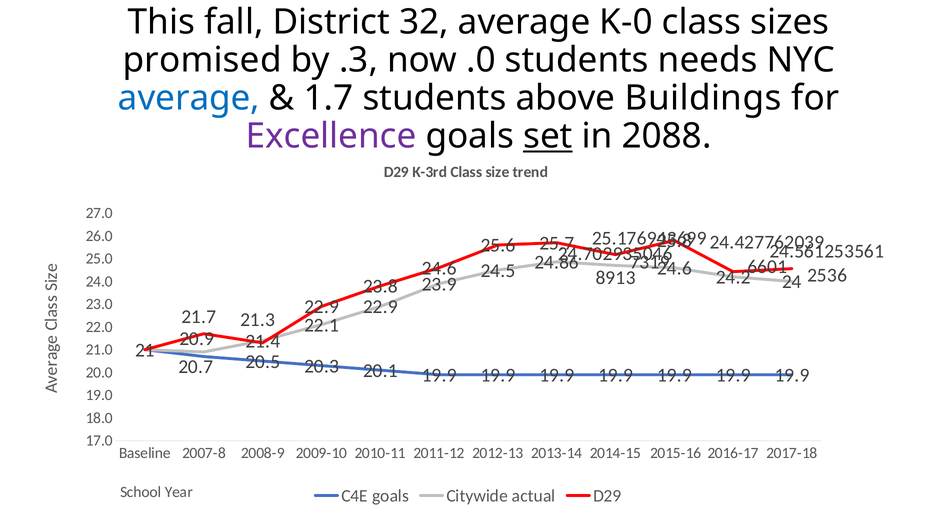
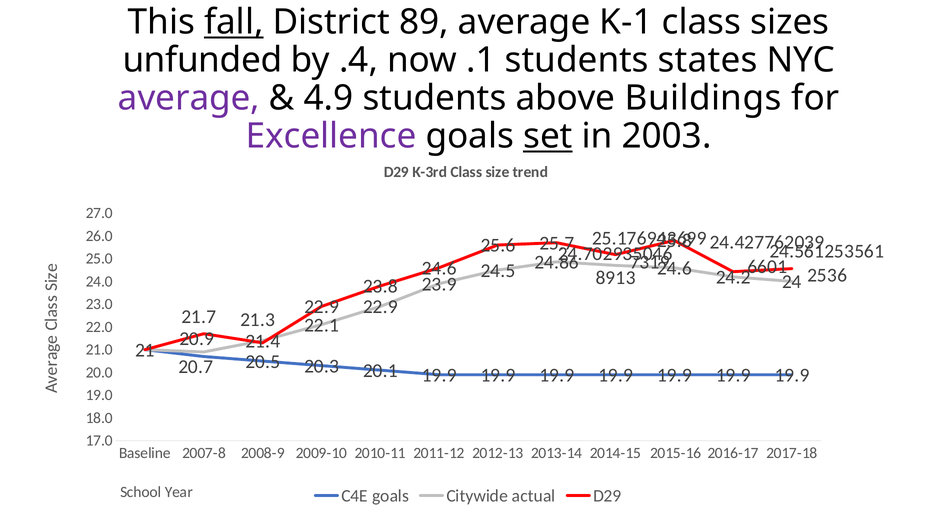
fall underline: none -> present
32: 32 -> 89
K-0: K-0 -> K-1
promised: promised -> unfunded
.3: .3 -> .4
.0: .0 -> .1
needs: needs -> states
average at (189, 98) colour: blue -> purple
1.7: 1.7 -> 4.9
2088: 2088 -> 2003
